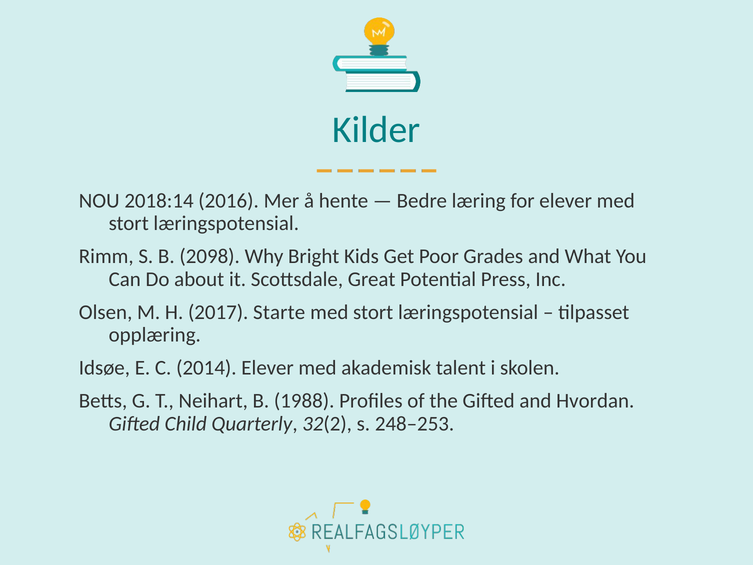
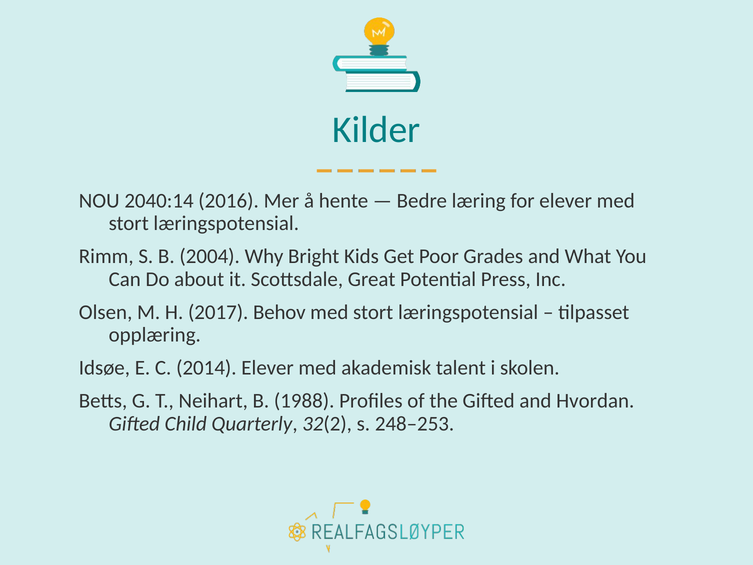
2018:14: 2018:14 -> 2040:14
2098: 2098 -> 2004
Starte: Starte -> Behov
